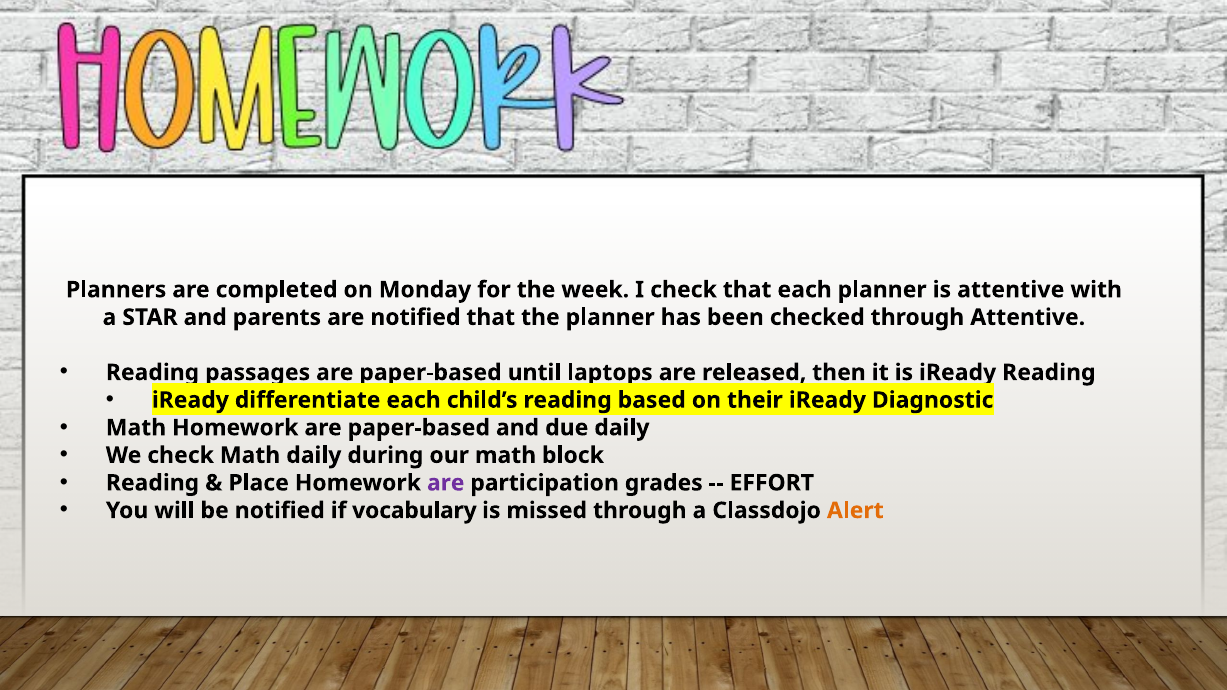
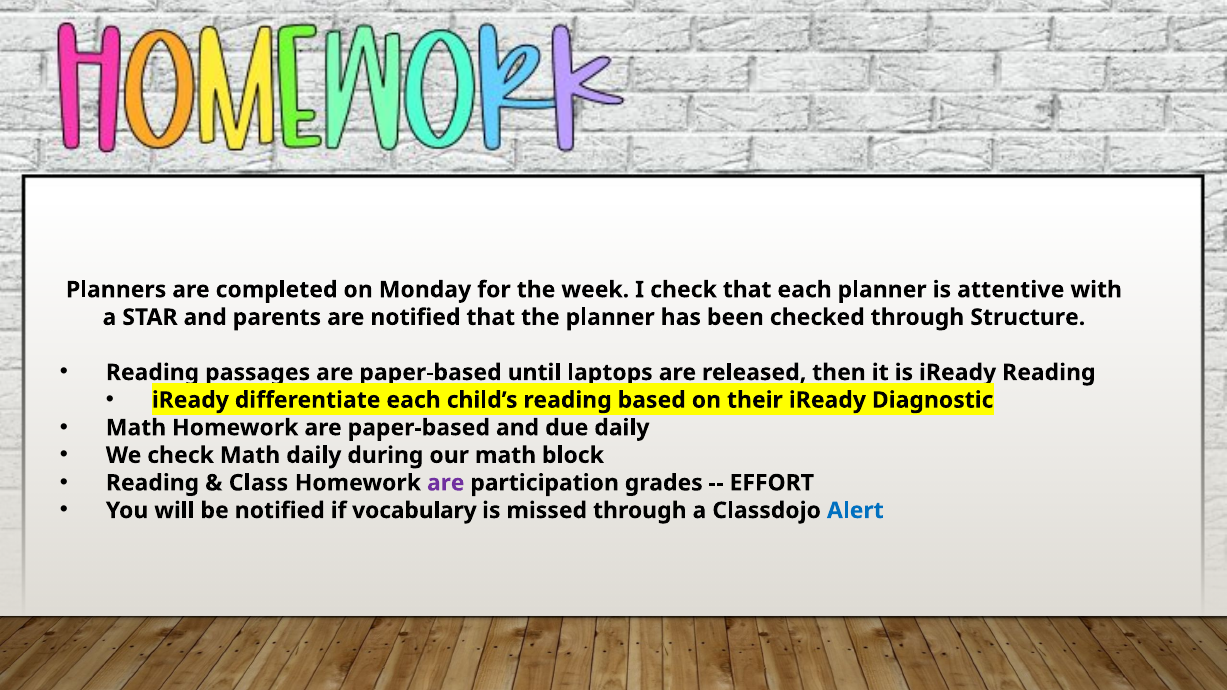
through Attentive: Attentive -> Structure
Place: Place -> Class
Alert colour: orange -> blue
